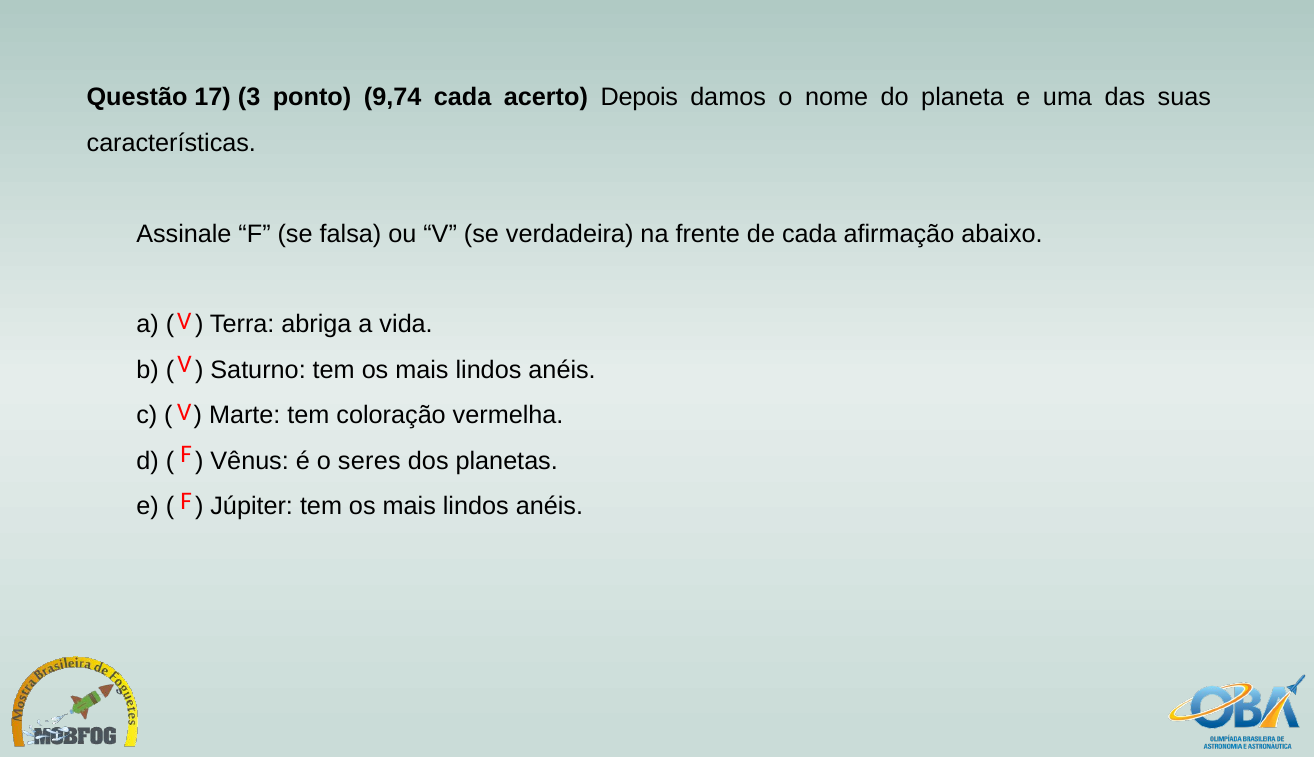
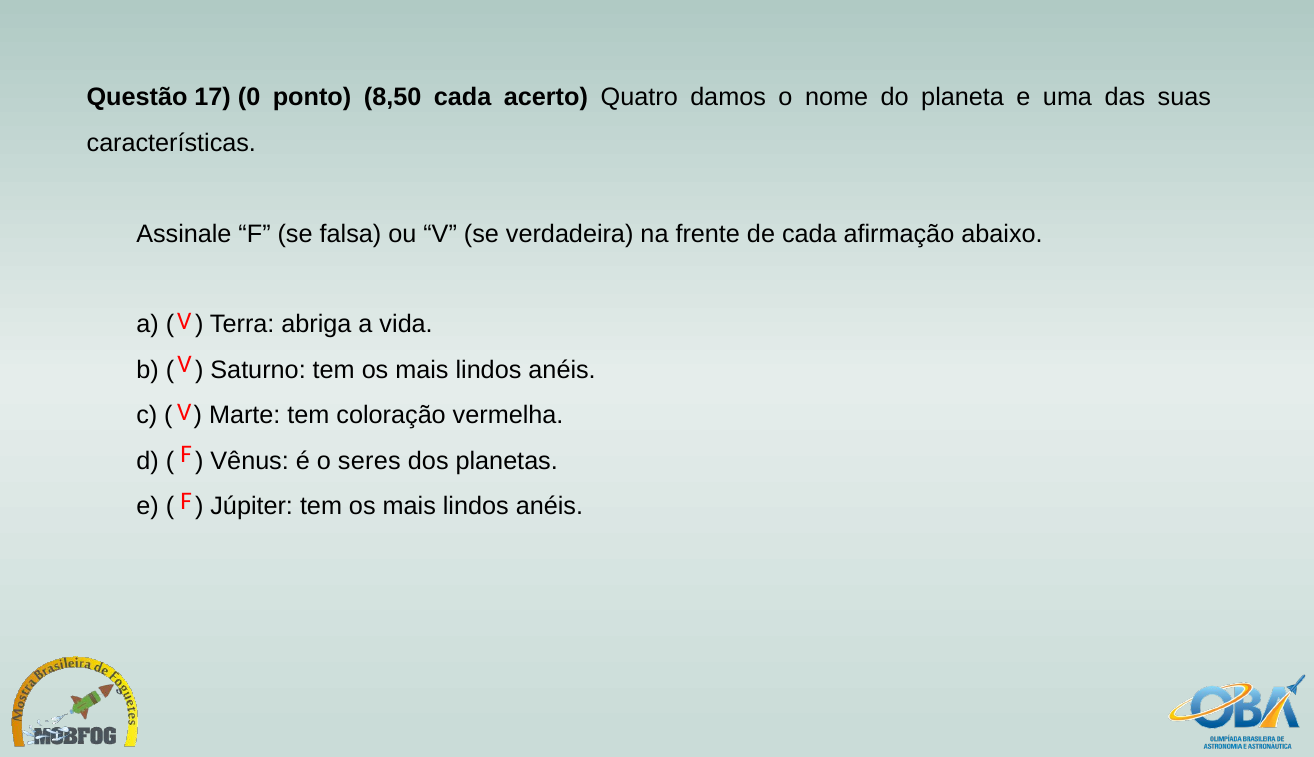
3: 3 -> 0
9,74: 9,74 -> 8,50
Depois: Depois -> Quatro
